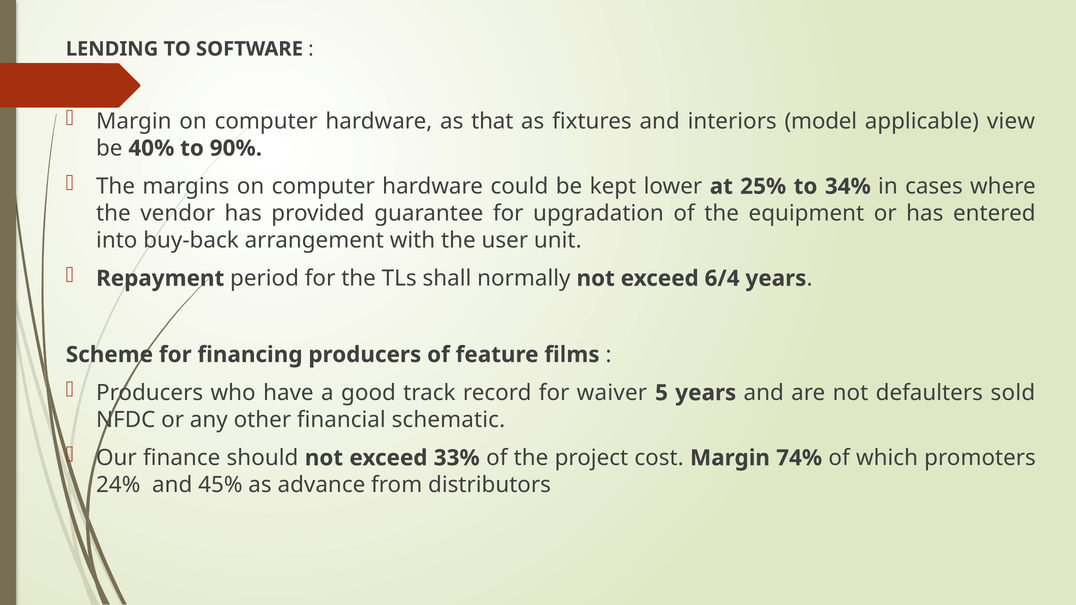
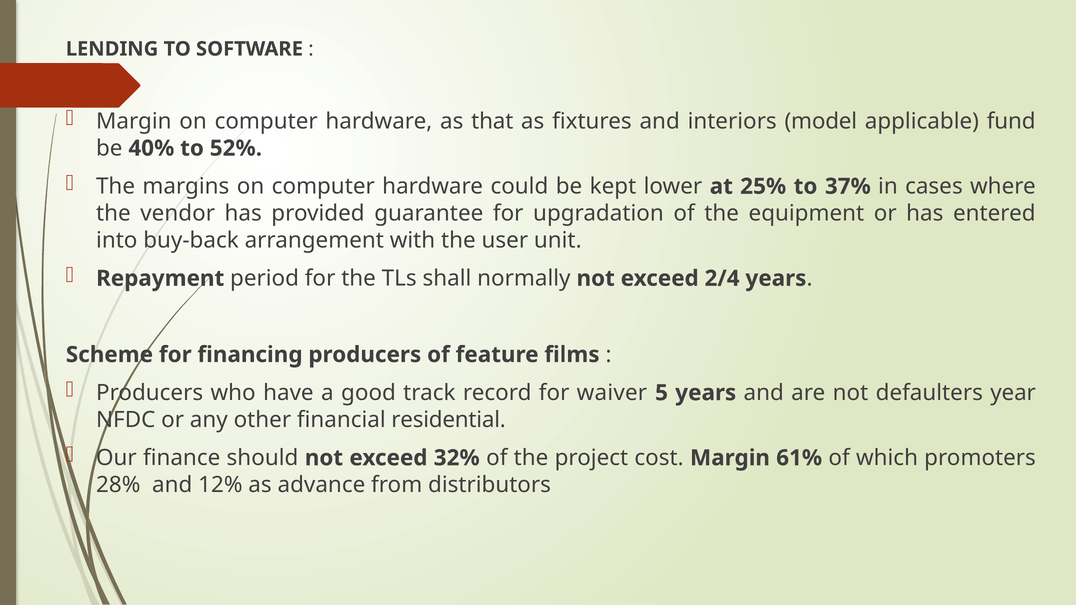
view: view -> fund
90%: 90% -> 52%
34%: 34% -> 37%
6/4: 6/4 -> 2/4
sold: sold -> year
schematic: schematic -> residential
33%: 33% -> 32%
74%: 74% -> 61%
24%: 24% -> 28%
45%: 45% -> 12%
